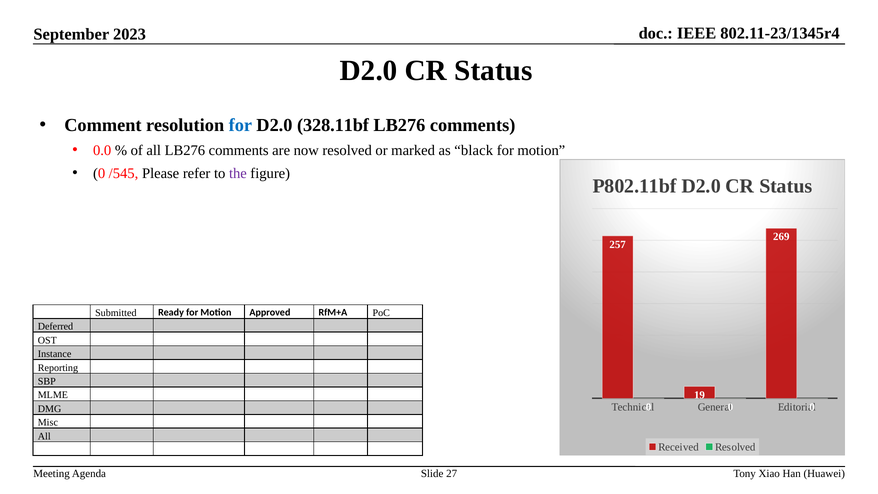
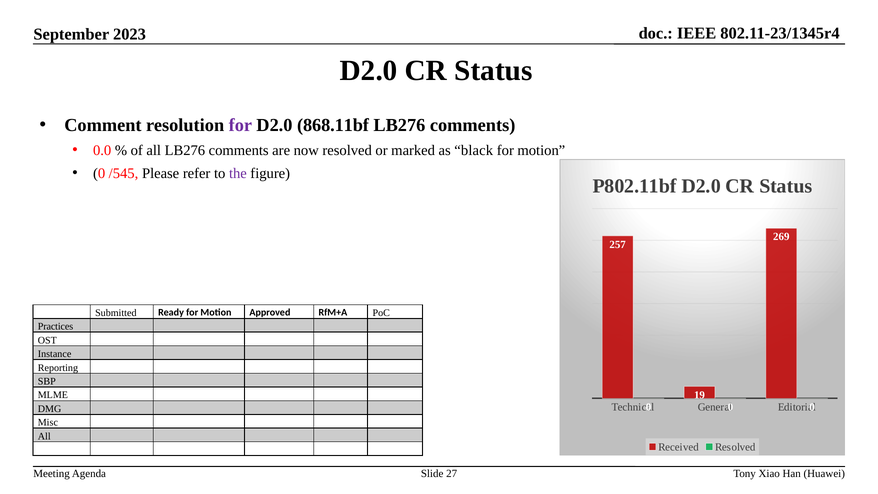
for at (240, 125) colour: blue -> purple
328.11bf: 328.11bf -> 868.11bf
Deferred: Deferred -> Practices
